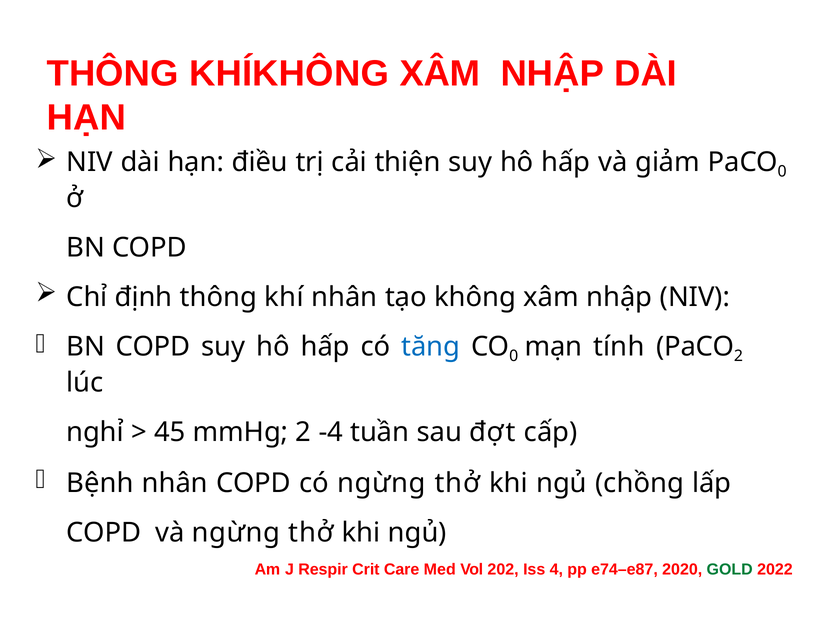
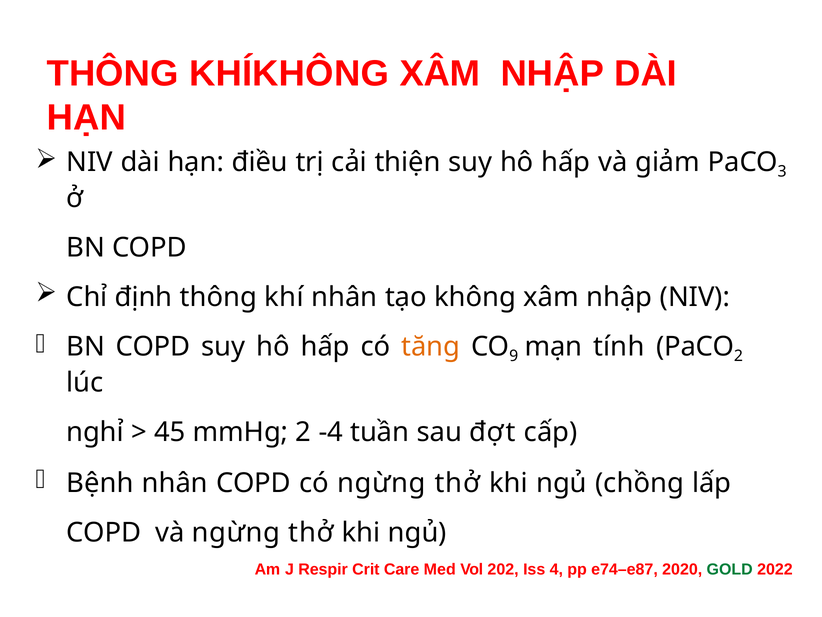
0 at (782, 171): 0 -> 3
tăng colour: blue -> orange
0 at (514, 356): 0 -> 9
